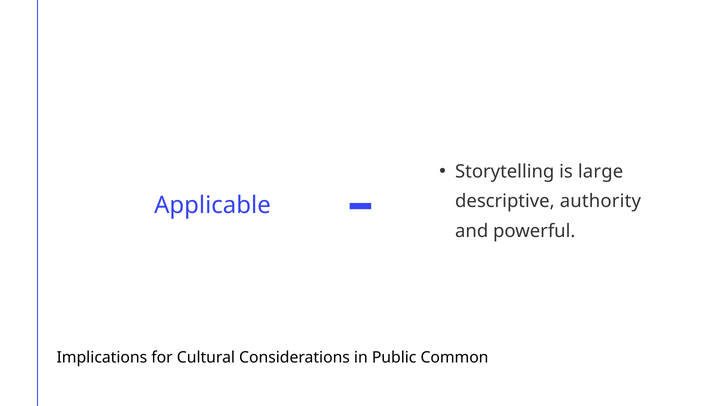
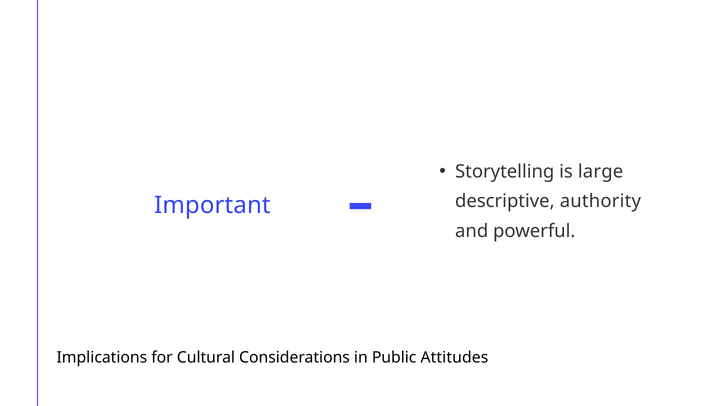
Applicable: Applicable -> Important
Common: Common -> Attitudes
